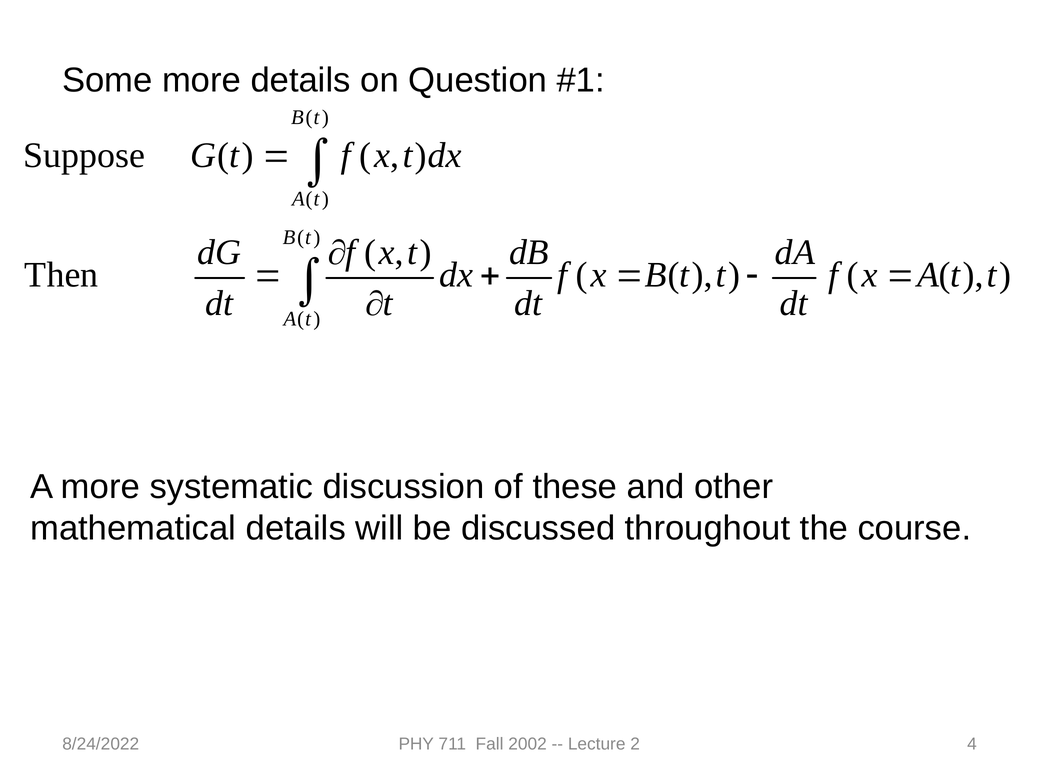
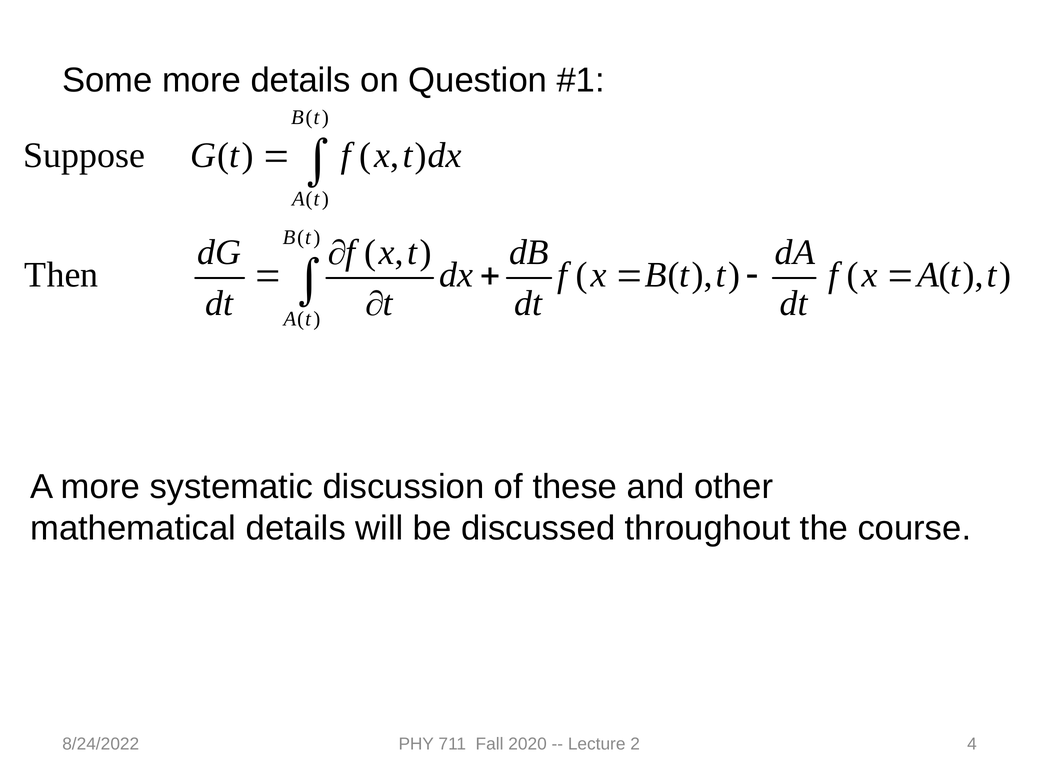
2002: 2002 -> 2020
